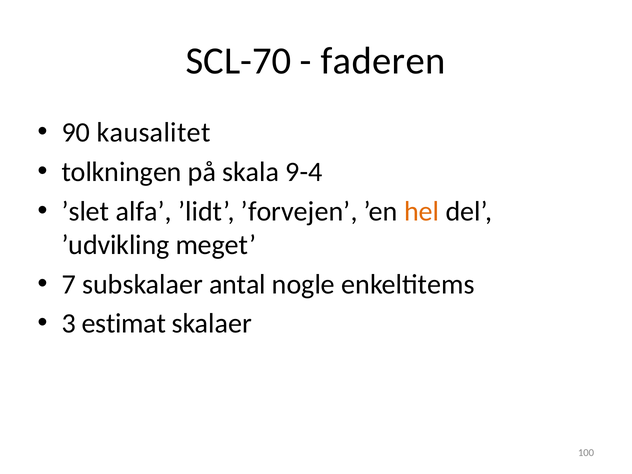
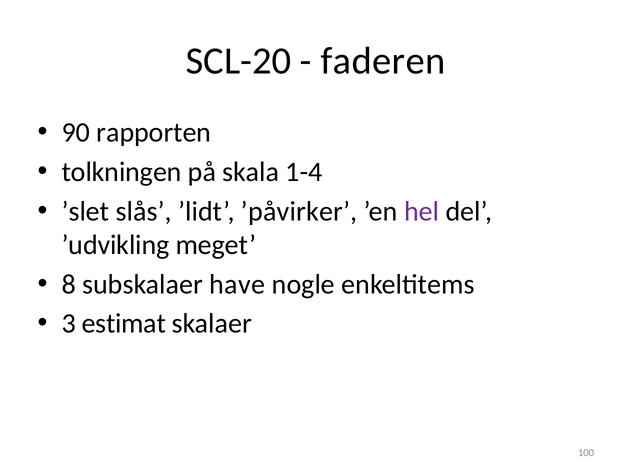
SCL-70: SCL-70 -> SCL-20
kausalitet: kausalitet -> rapporten
9-4: 9-4 -> 1-4
alfa: alfa -> slås
’forvejen: ’forvejen -> ’påvirker
hel colour: orange -> purple
7: 7 -> 8
antal: antal -> have
